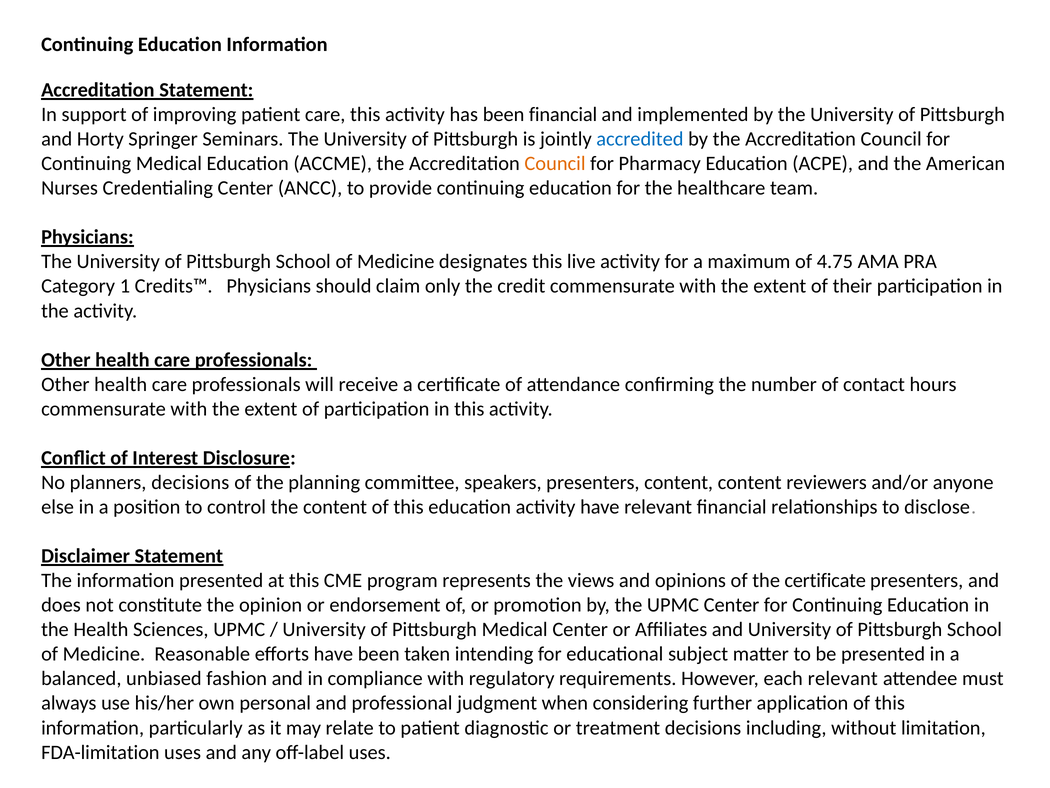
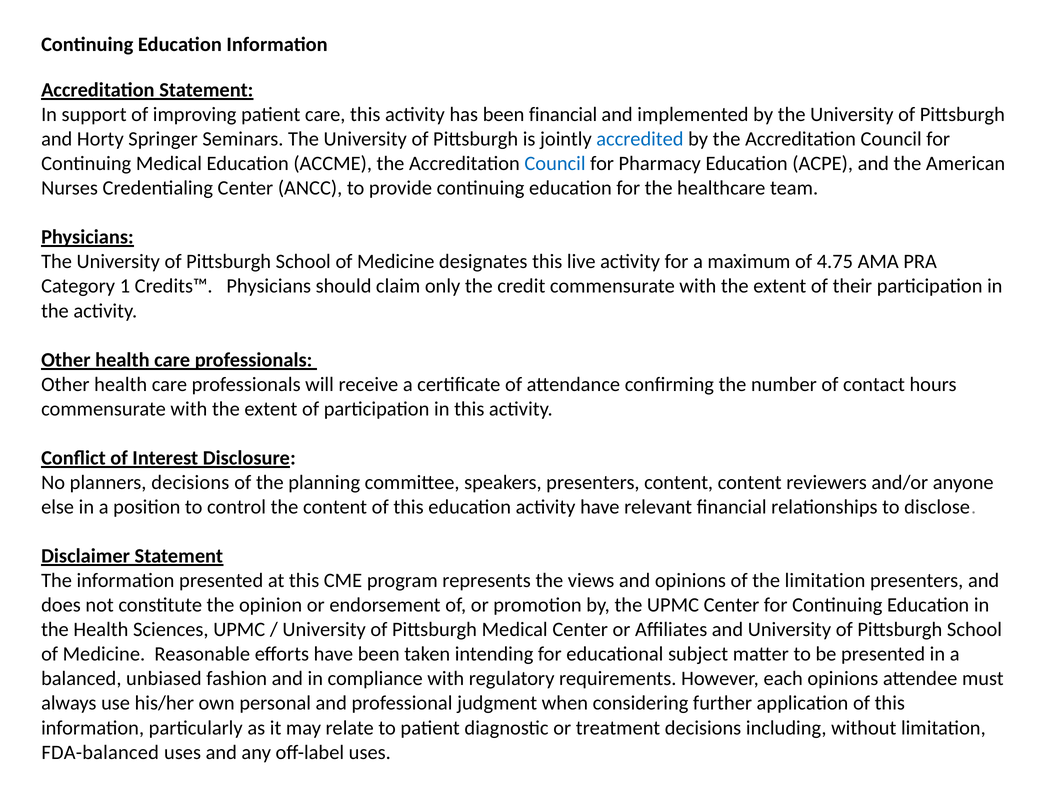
Council at (555, 163) colour: orange -> blue
the certificate: certificate -> limitation
each relevant: relevant -> opinions
FDA-limitation: FDA-limitation -> FDA-balanced
